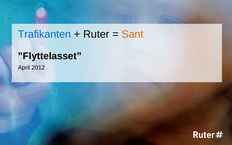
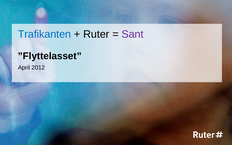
Sant colour: orange -> purple
